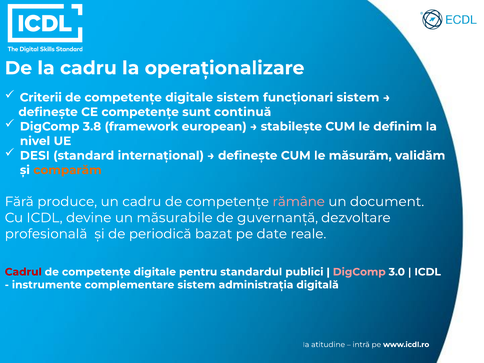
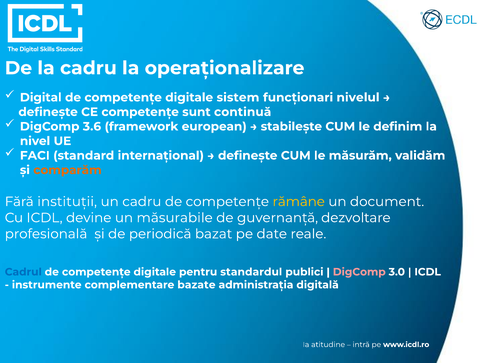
Criterii: Criterii -> Digital
funcționari sistem: sistem -> nivelul
3.8: 3.8 -> 3.6
DESI: DESI -> FACI
produce: produce -> instituții
rămâne colour: pink -> yellow
Cadrul colour: red -> blue
complementare sistem: sistem -> bazate
